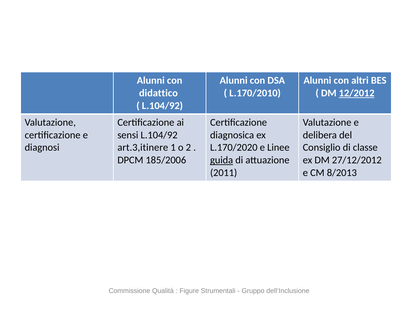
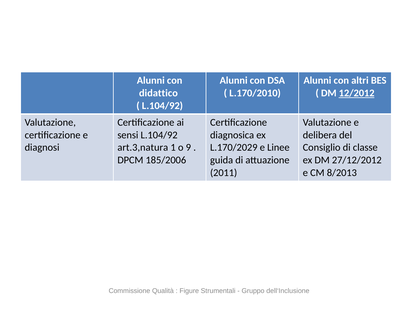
art.3,itinere: art.3,itinere -> art.3,natura
2: 2 -> 9
L.170/2020: L.170/2020 -> L.170/2029
guida underline: present -> none
